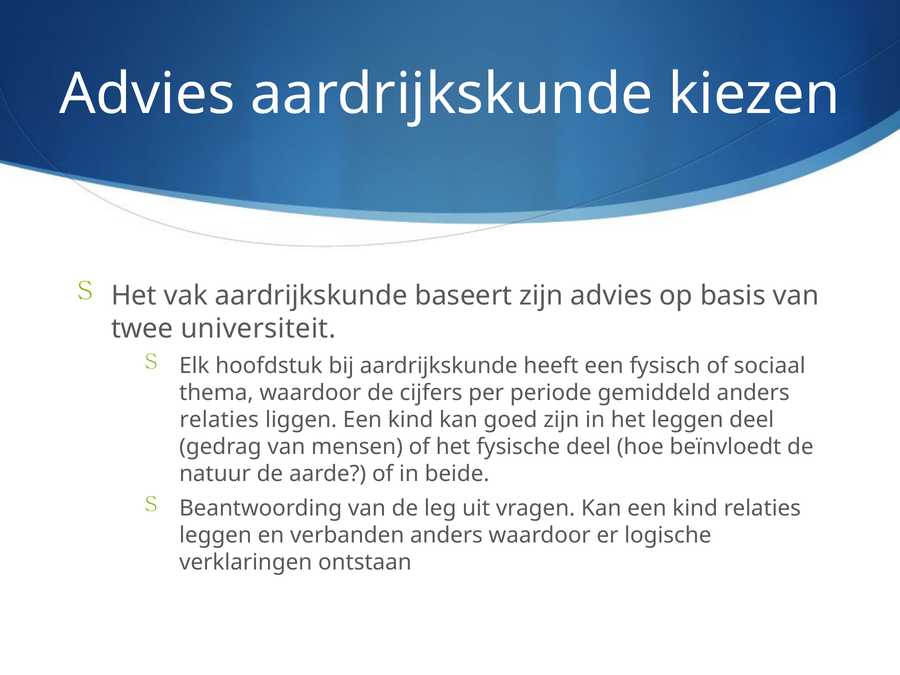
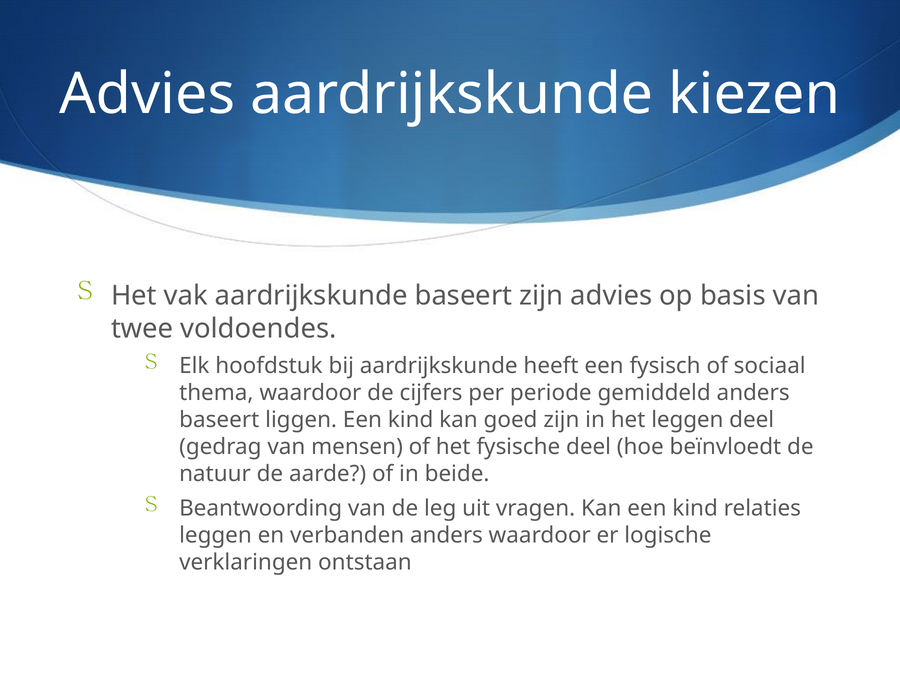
universiteit: universiteit -> voldoendes
relaties at (219, 420): relaties -> baseert
